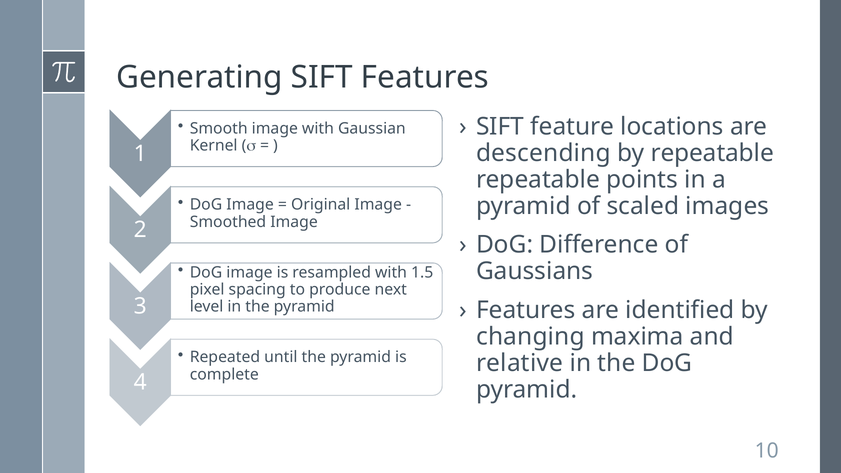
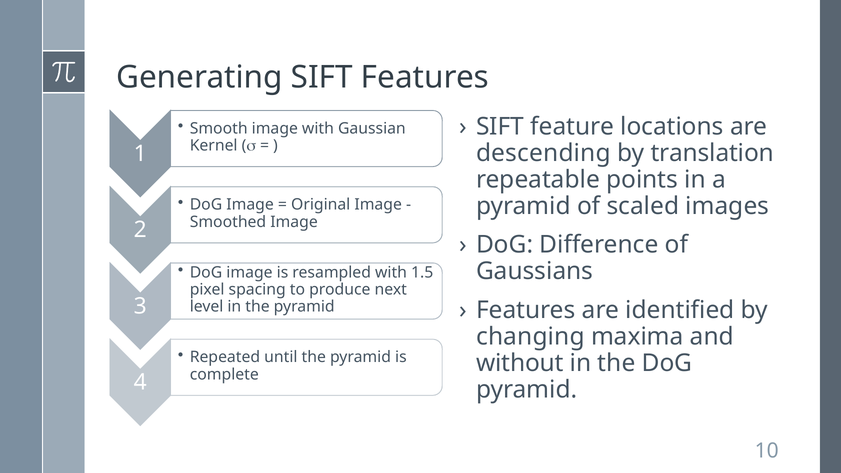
by repeatable: repeatable -> translation
relative: relative -> without
